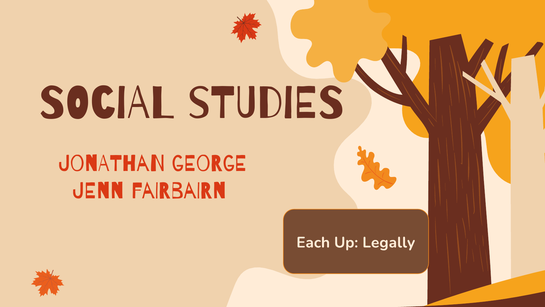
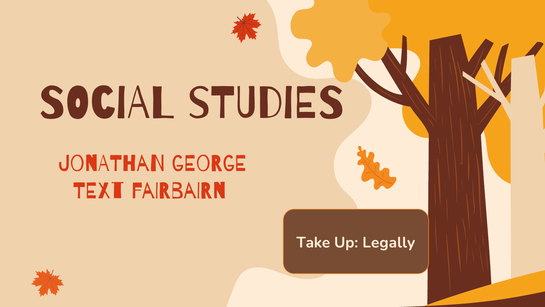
Jenn: Jenn -> Text
Each: Each -> Take
